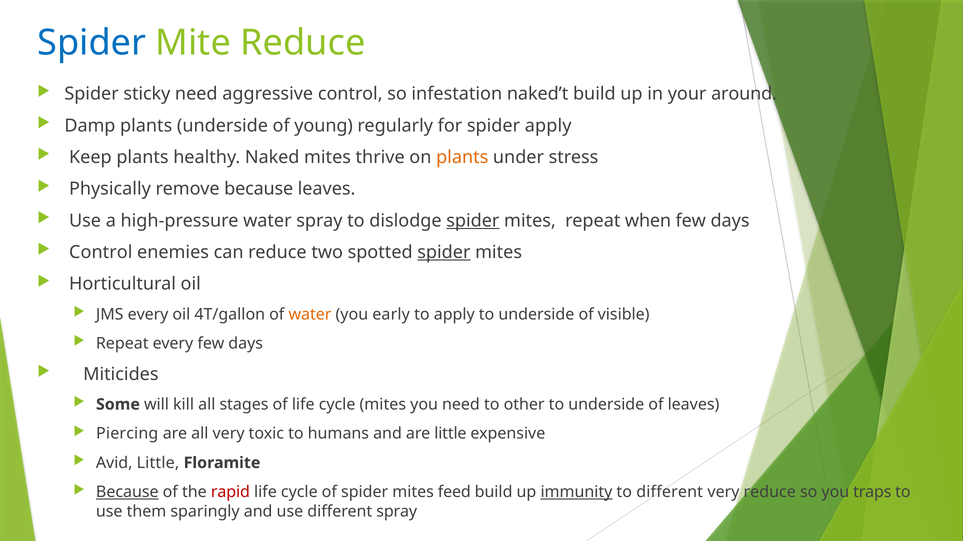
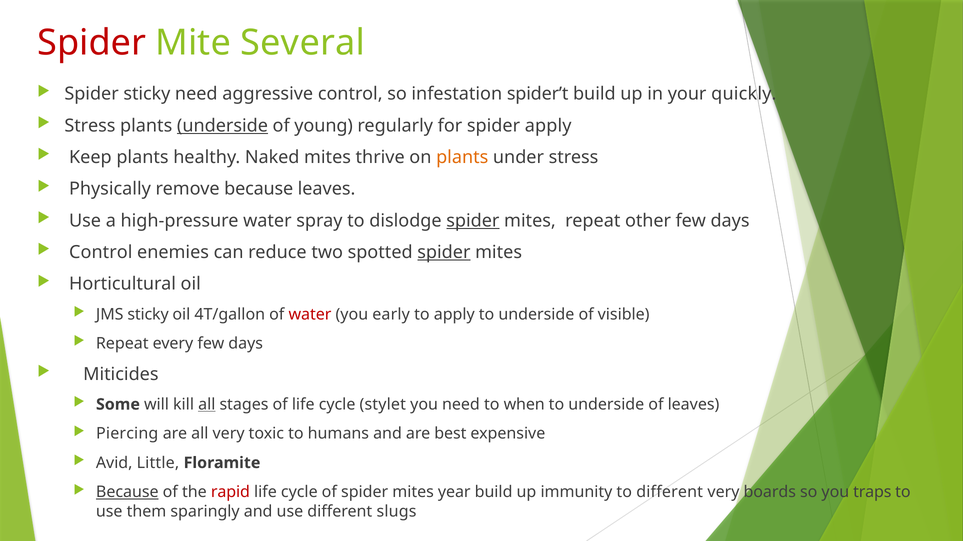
Spider at (92, 43) colour: blue -> red
Mite Reduce: Reduce -> Several
naked’t: naked’t -> spider’t
around: around -> quickly
Damp at (90, 126): Damp -> Stress
underside at (222, 126) underline: none -> present
when: when -> other
JMS every: every -> sticky
water at (310, 315) colour: orange -> red
all at (207, 405) underline: none -> present
cycle mites: mites -> stylet
other: other -> when
are little: little -> best
feed: feed -> year
immunity underline: present -> none
very reduce: reduce -> boards
different spray: spray -> slugs
